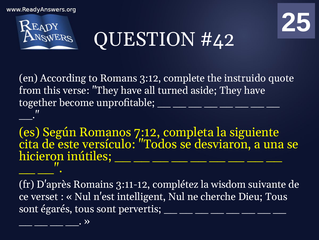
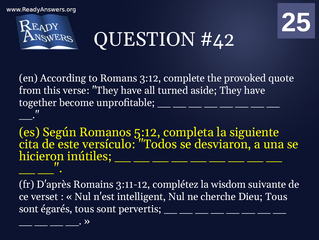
instruido: instruido -> provoked
7:12: 7:12 -> 5:12
